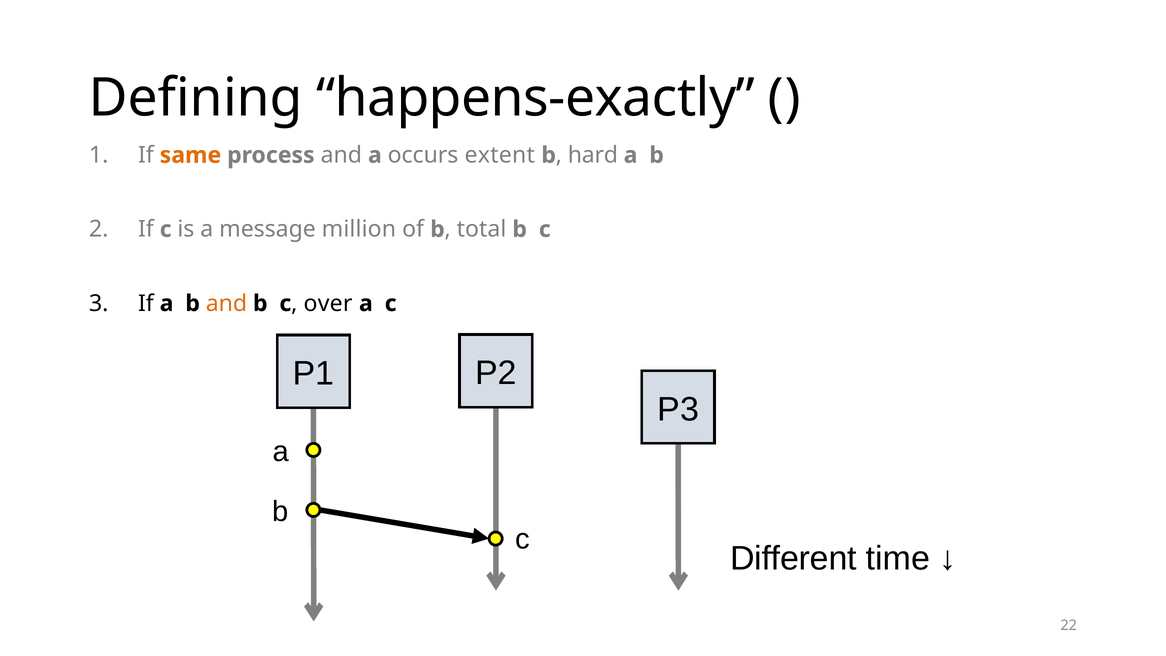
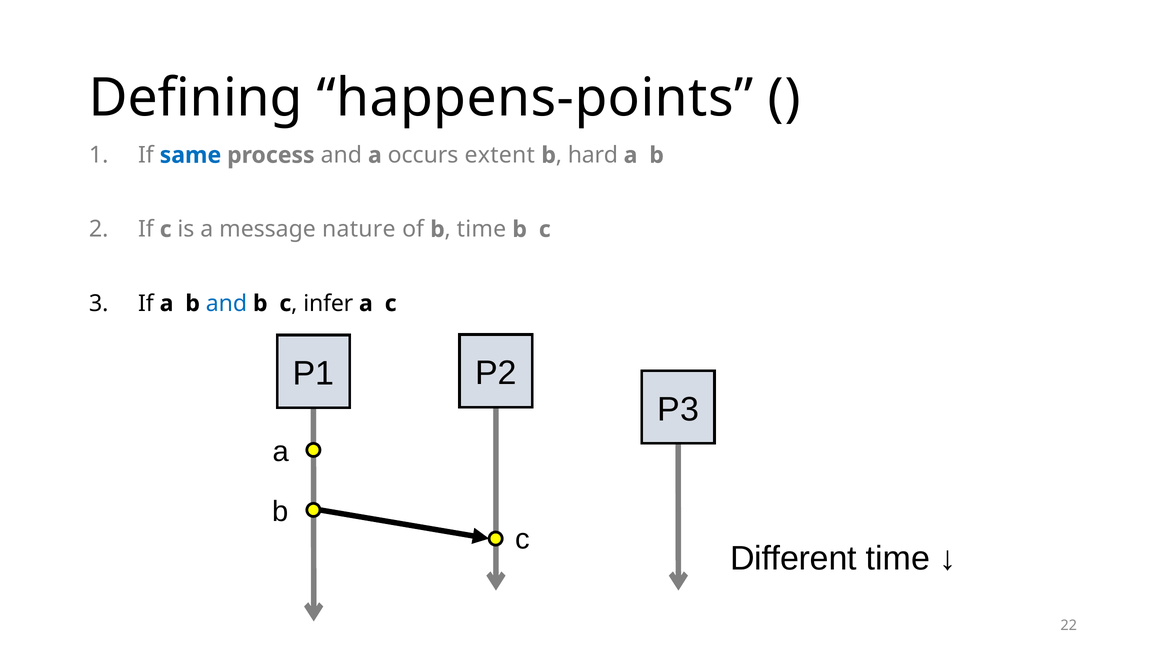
happens-exactly: happens-exactly -> happens-points
same colour: orange -> blue
million: million -> nature
total at (482, 229): total -> time
and at (226, 303) colour: orange -> blue
over: over -> infer
